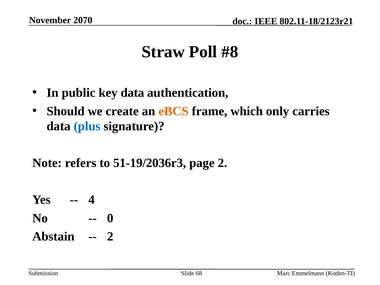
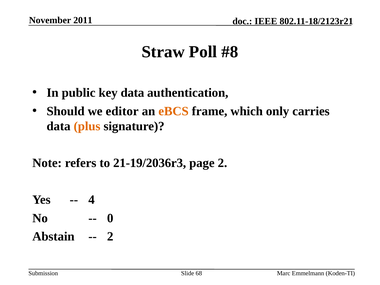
2070: 2070 -> 2011
create: create -> editor
plus colour: blue -> orange
51-19/2036r3: 51-19/2036r3 -> 21-19/2036r3
